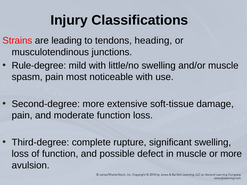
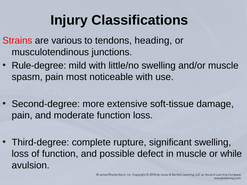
leading: leading -> various
or more: more -> while
